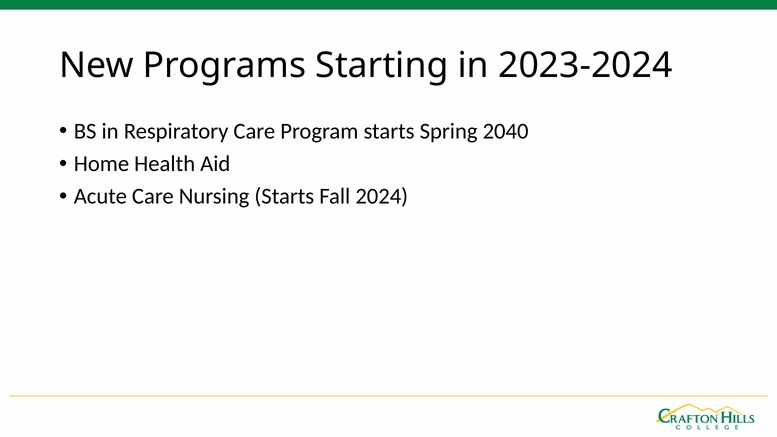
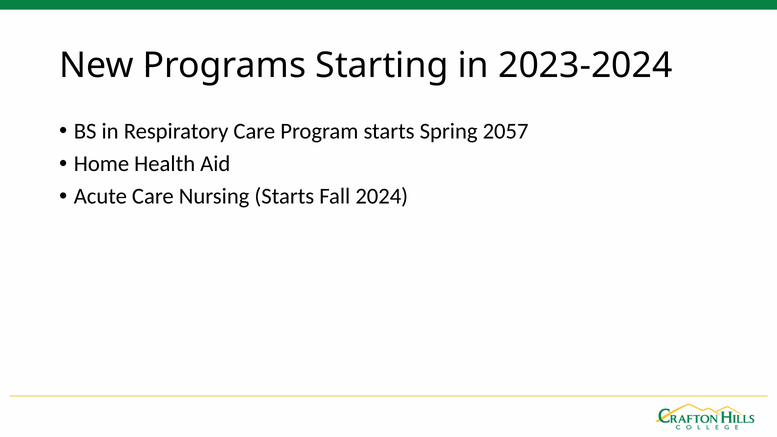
2040: 2040 -> 2057
